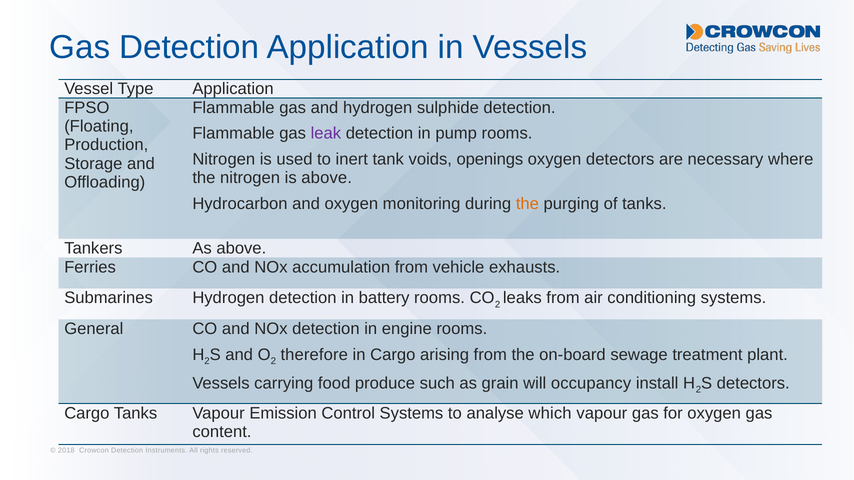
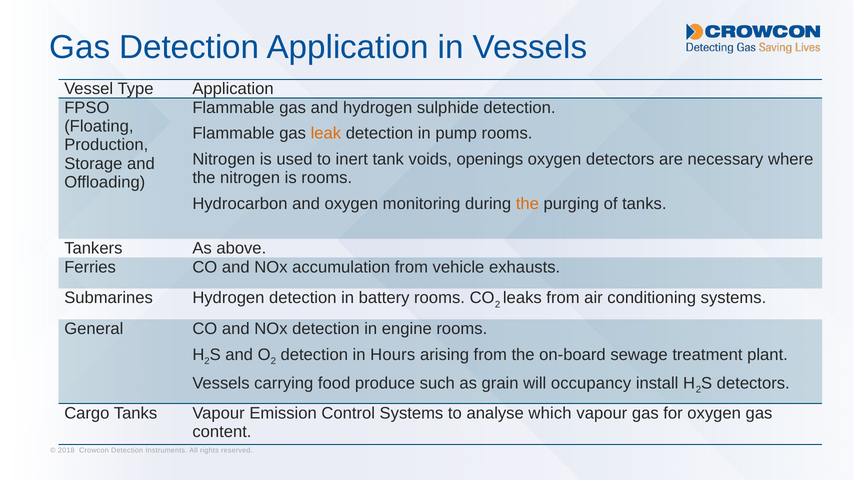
leak colour: purple -> orange
is above: above -> rooms
therefore at (314, 355): therefore -> detection
in Cargo: Cargo -> Hours
